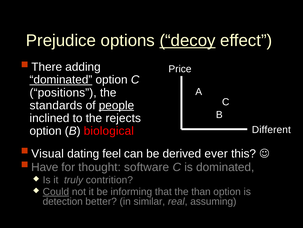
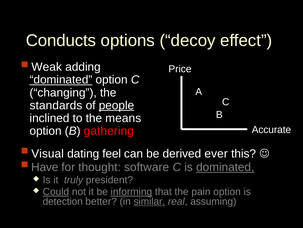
Prejudice: Prejudice -> Conducts
decoy underline: present -> none
There: There -> Weak
positions: positions -> changing
rejects: rejects -> means
Different: Different -> Accurate
biological: biological -> gathering
dominated at (225, 167) underline: none -> present
contrition: contrition -> president
informing underline: none -> present
than: than -> pain
similar underline: none -> present
